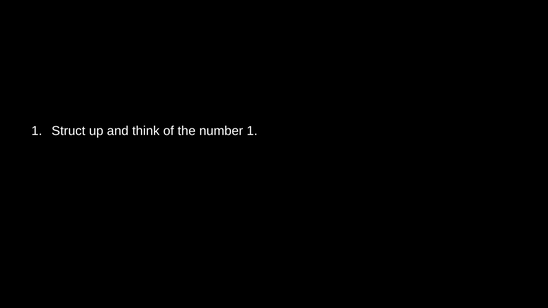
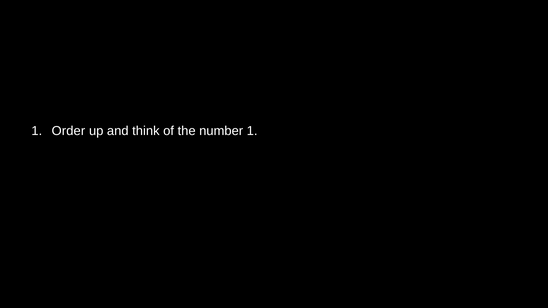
Struct: Struct -> Order
